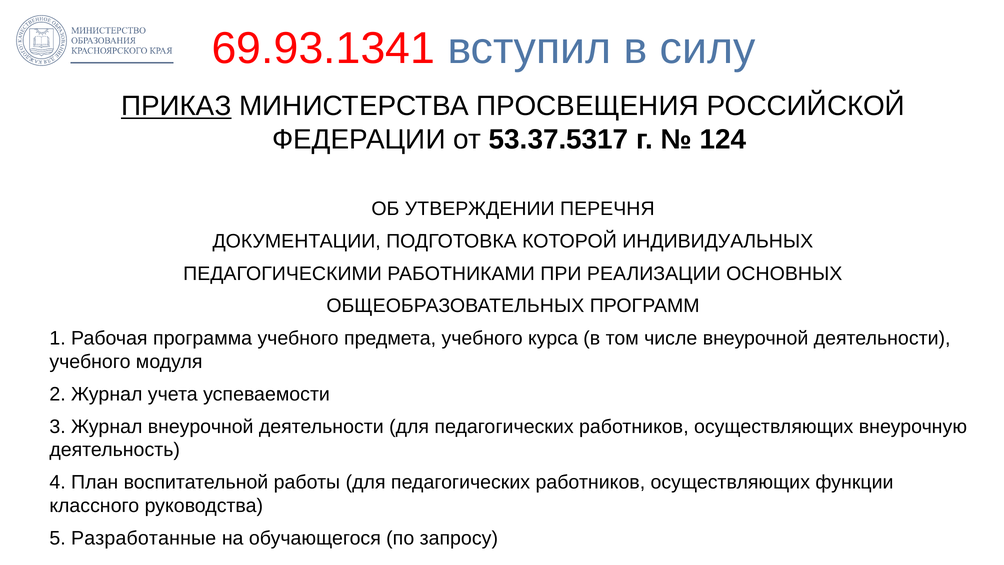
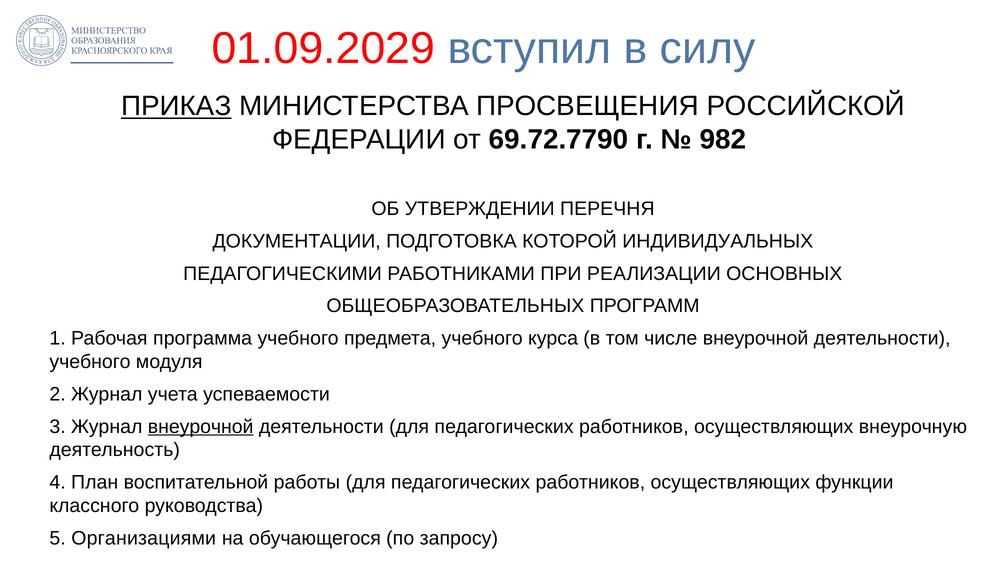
69.93.1341: 69.93.1341 -> 01.09.2029
53.37.5317: 53.37.5317 -> 69.72.7790
124: 124 -> 982
внеурочной at (201, 426) underline: none -> present
Разработанные: Разработанные -> Организациями
